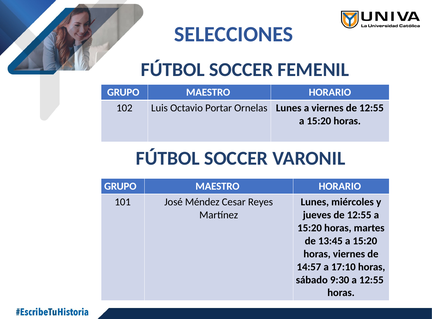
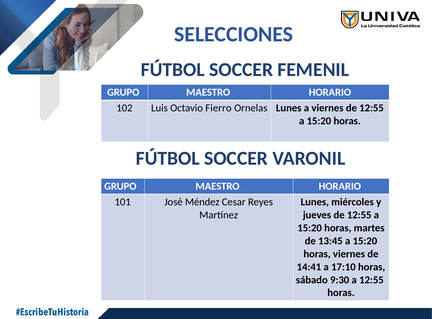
Portar: Portar -> Fierro
14:57: 14:57 -> 14:41
